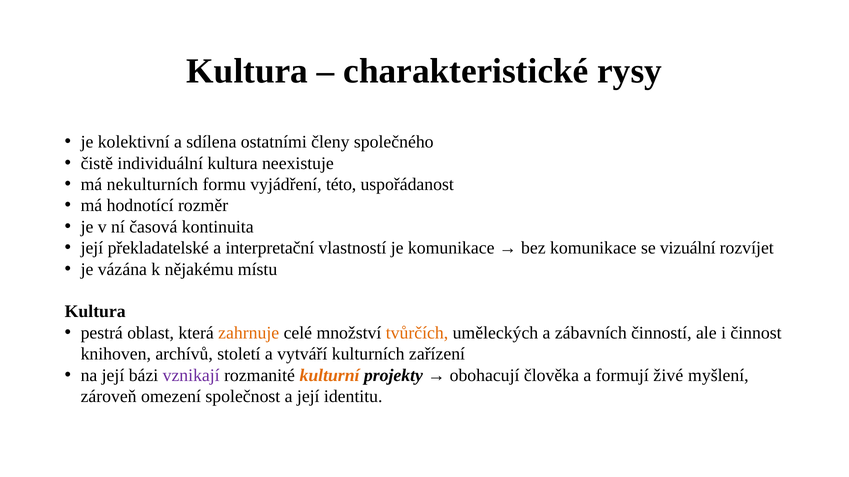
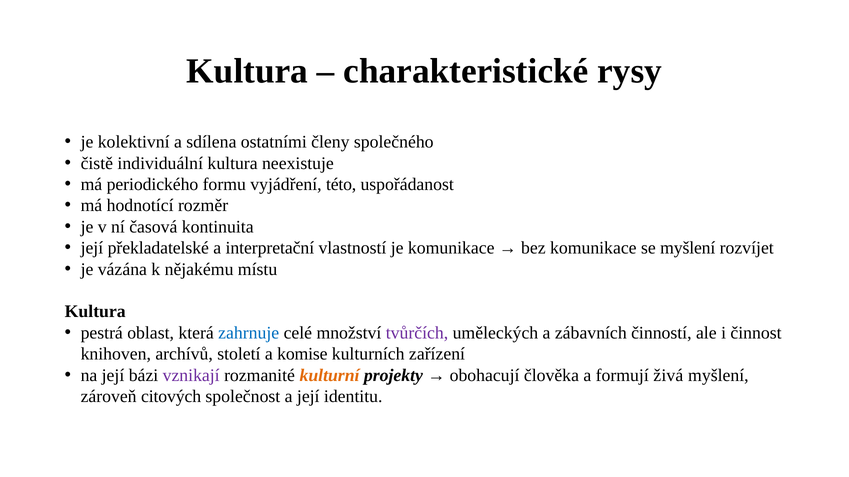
nekulturních: nekulturních -> periodického
se vizuální: vizuální -> myšlení
zahrnuje colour: orange -> blue
tvůrčích colour: orange -> purple
vytváří: vytváří -> komise
živé: živé -> živá
omezení: omezení -> citových
